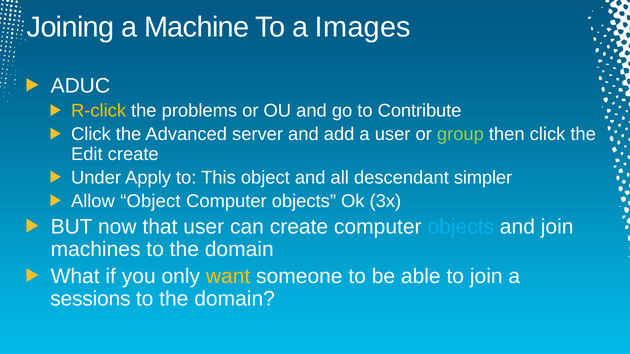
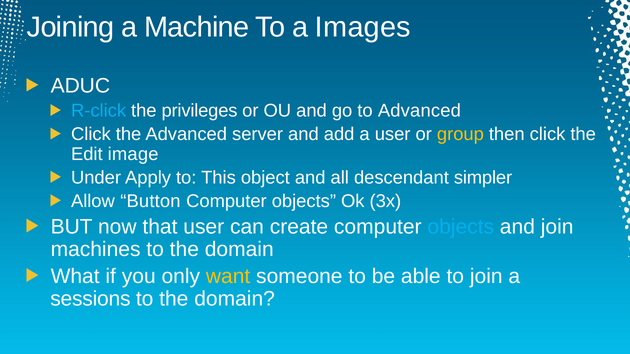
R-click colour: yellow -> light blue
problems: problems -> privileges
to Contribute: Contribute -> Advanced
group colour: light green -> yellow
Edit create: create -> image
Allow Object: Object -> Button
